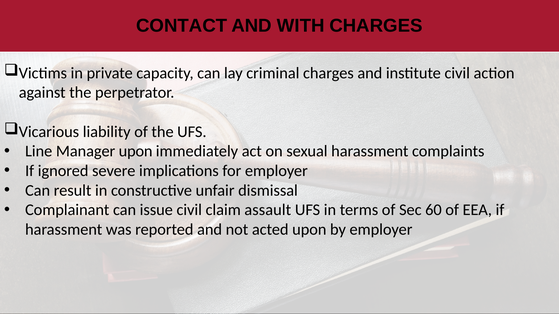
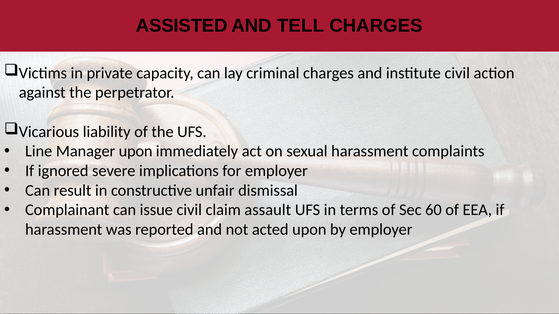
CONTACT: CONTACT -> ASSISTED
WITH: WITH -> TELL
